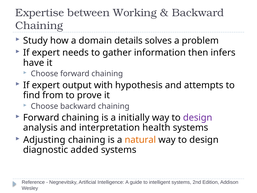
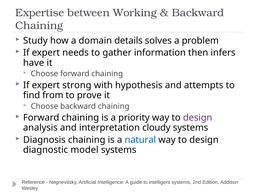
output: output -> strong
initially: initially -> priority
health: health -> cloudy
Adjusting: Adjusting -> Diagnosis
natural colour: orange -> blue
added: added -> model
